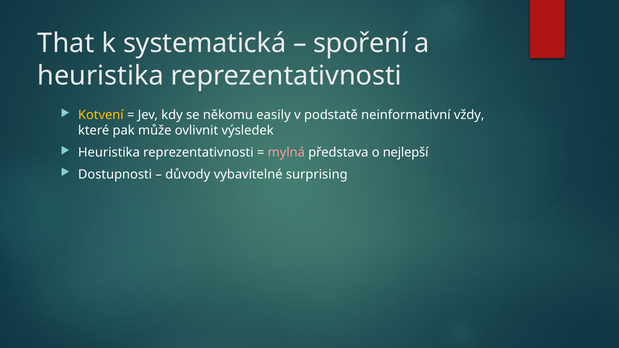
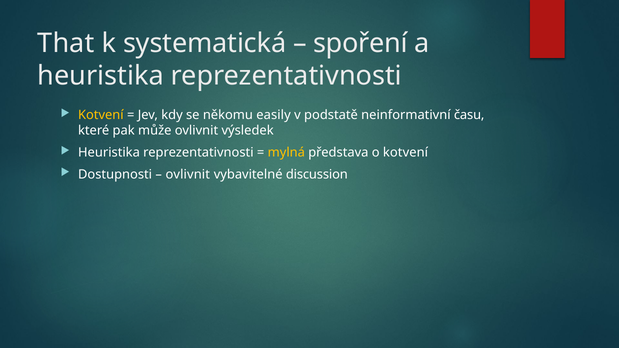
vždy: vždy -> času
mylná colour: pink -> yellow
o nejlepší: nejlepší -> kotvení
důvody at (188, 175): důvody -> ovlivnit
surprising: surprising -> discussion
